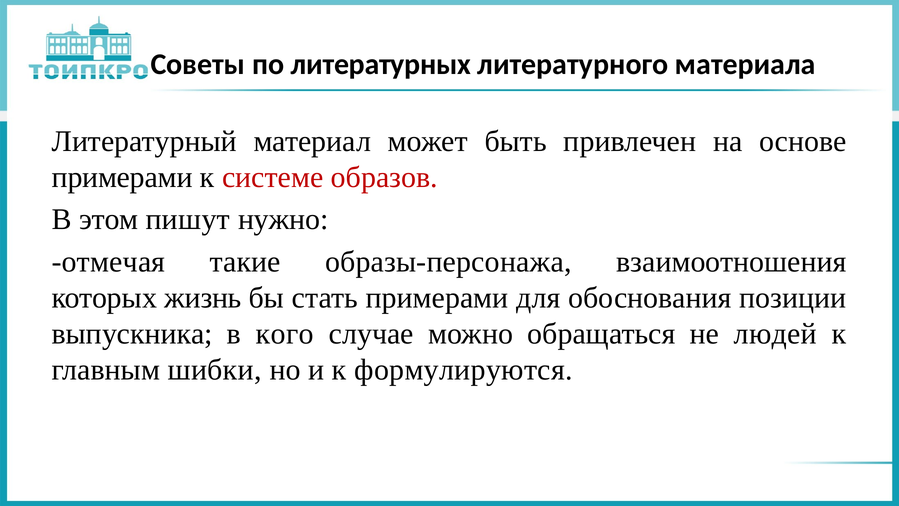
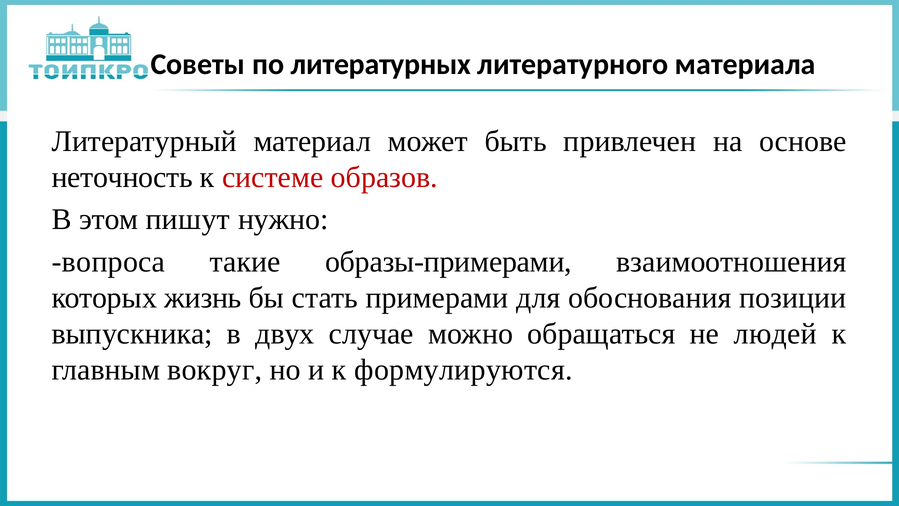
примерами at (122, 177): примерами -> неточность
отмечая: отмечая -> вопроса
образы-персонажа: образы-персонажа -> образы-примерами
кого: кого -> двух
шибки: шибки -> вокруг
